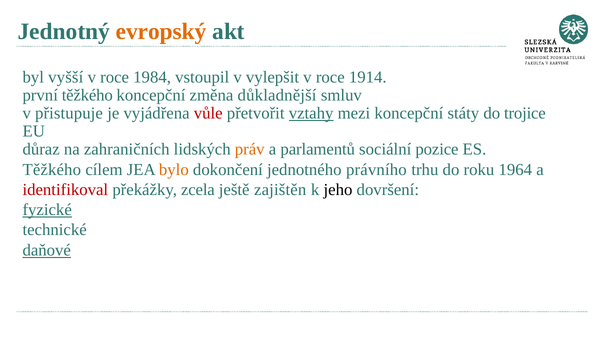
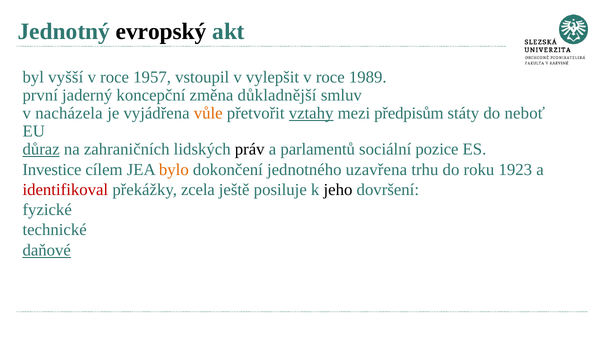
evropský colour: orange -> black
1984: 1984 -> 1957
1914: 1914 -> 1989
první těžkého: těžkého -> jaderný
přistupuje: přistupuje -> nacházela
vůle colour: red -> orange
mezi koncepční: koncepční -> předpisům
trojice: trojice -> neboť
důraz underline: none -> present
práv colour: orange -> black
Těžkého at (52, 170): Těžkého -> Investice
právního: právního -> uzavřena
1964: 1964 -> 1923
zajištěn: zajištěn -> posiluje
fyzické underline: present -> none
